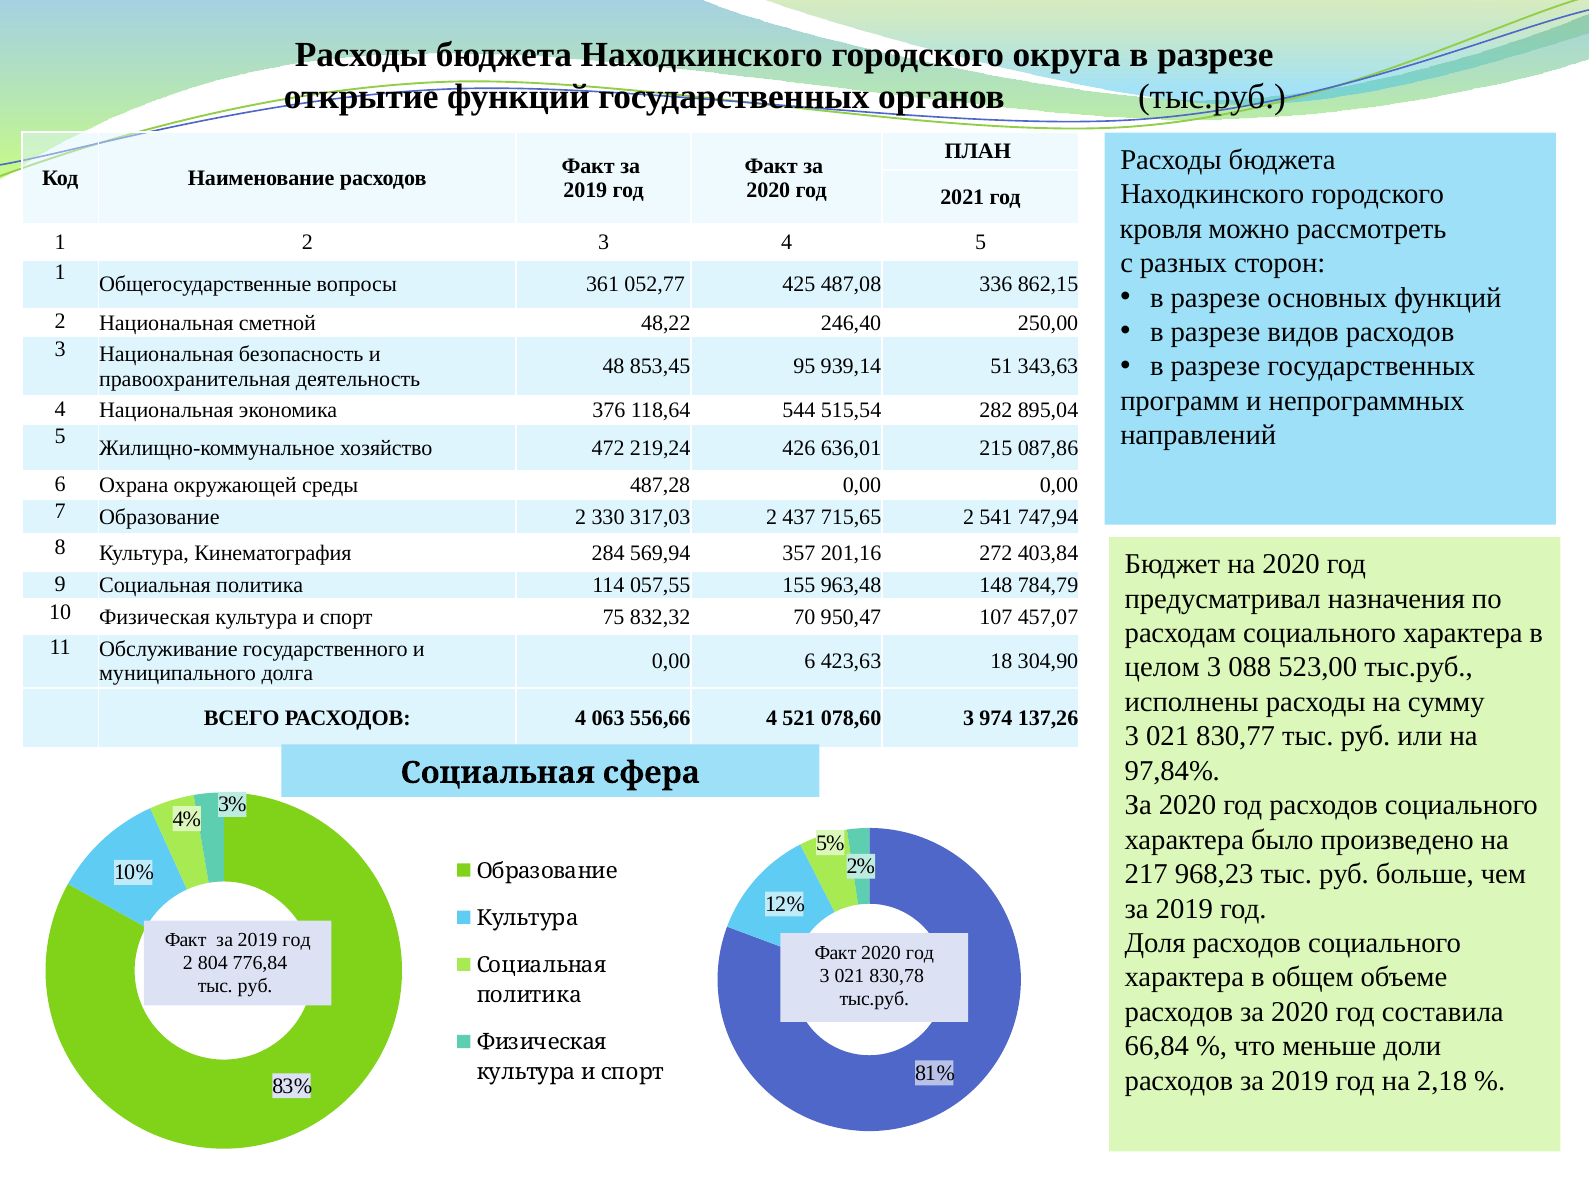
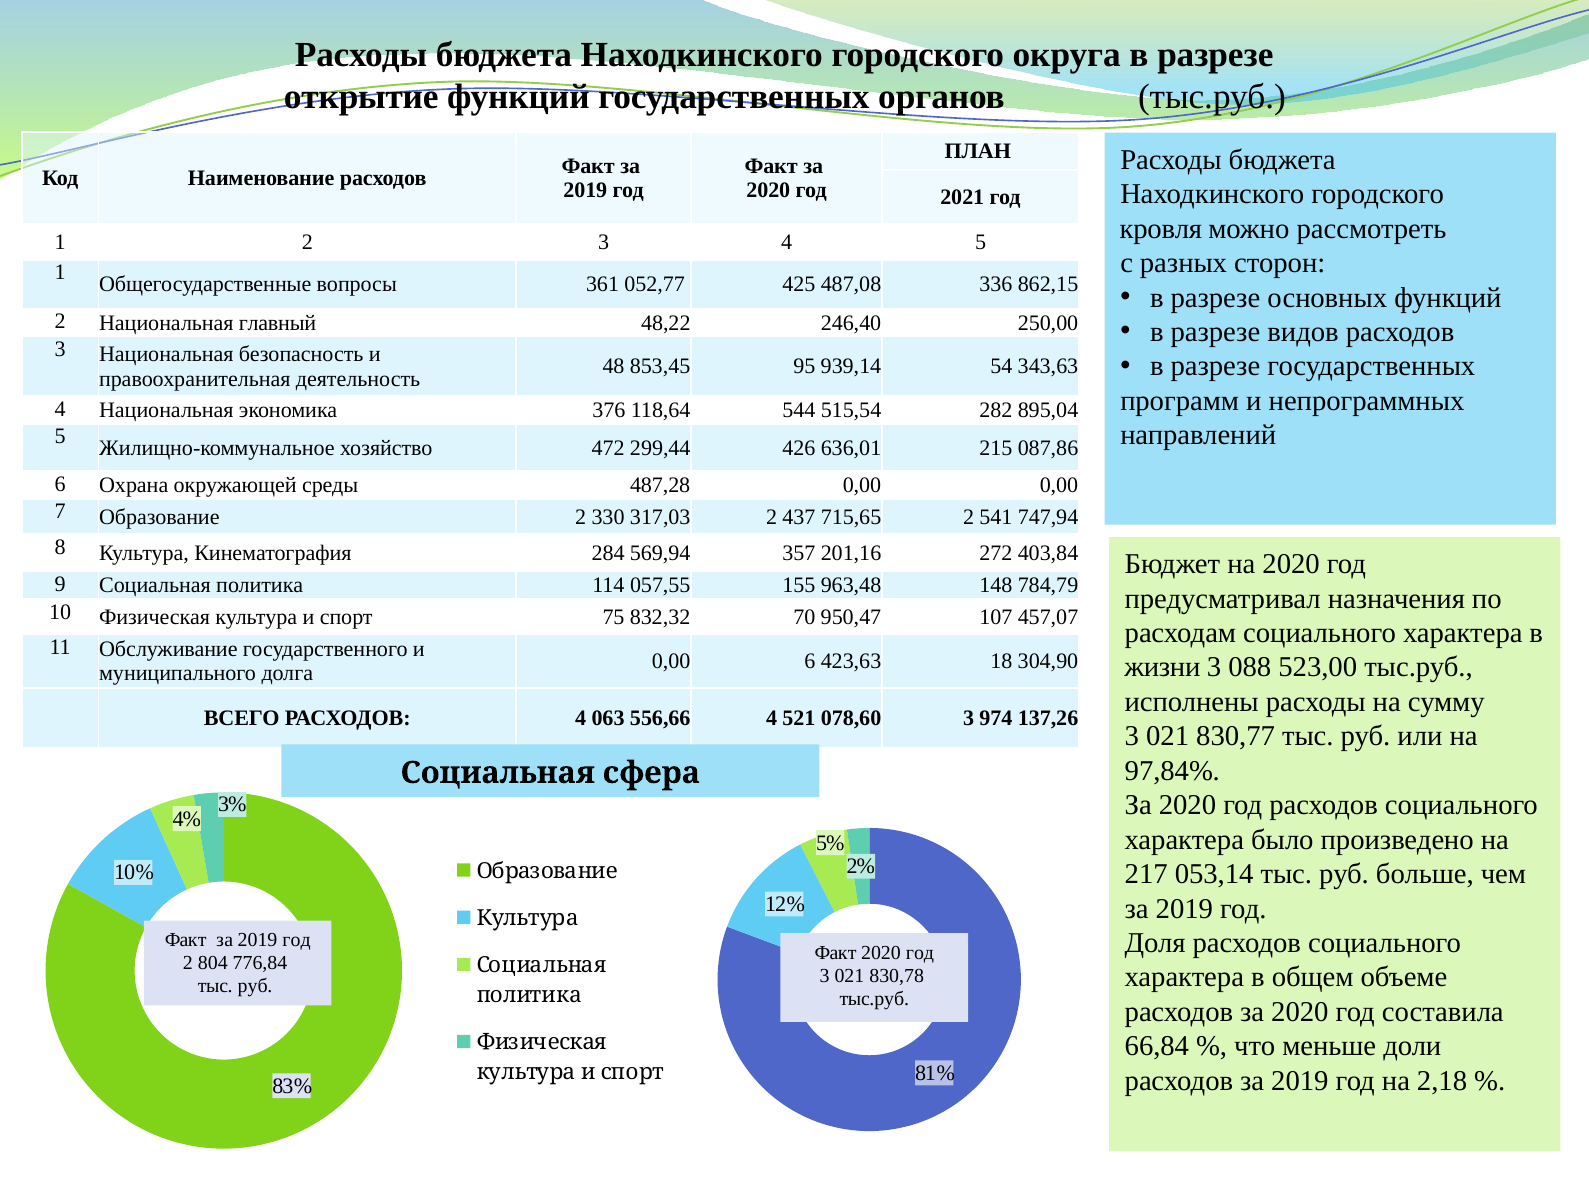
сметной: сметной -> главный
51: 51 -> 54
219,24: 219,24 -> 299,44
целом: целом -> жизни
968,23: 968,23 -> 053,14
